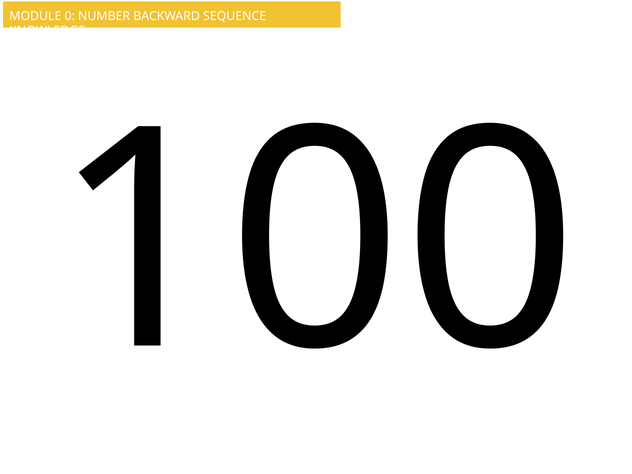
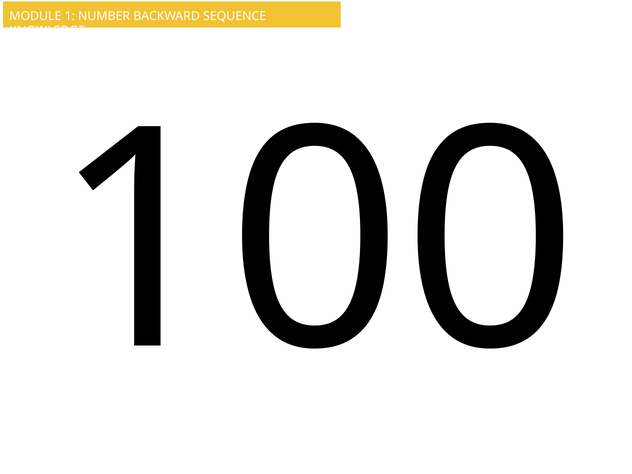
0: 0 -> 1
